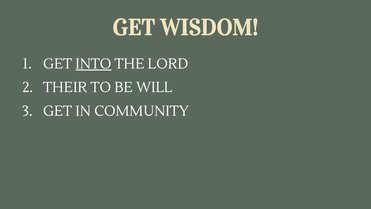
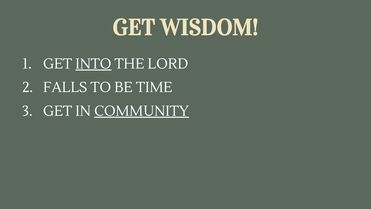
THEIR: THEIR -> FALLS
WILL: WILL -> TIME
COMMUNITY underline: none -> present
